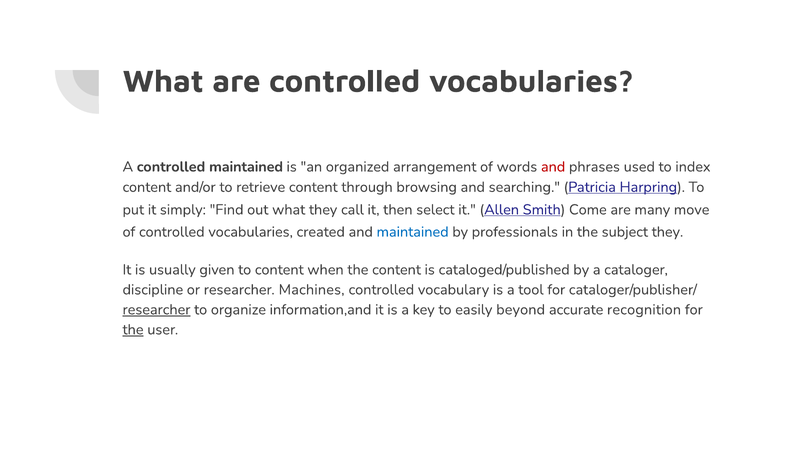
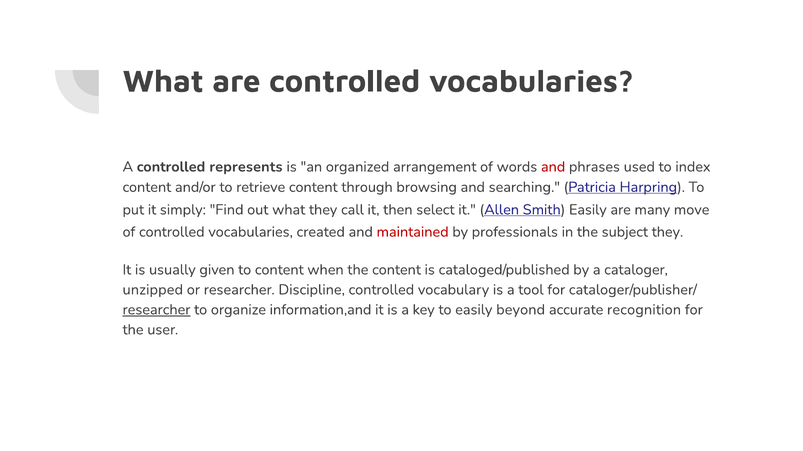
controlled maintained: maintained -> represents
Smith Come: Come -> Easily
maintained at (413, 232) colour: blue -> red
discipline: discipline -> unzipped
Machines: Machines -> Discipline
the at (133, 330) underline: present -> none
